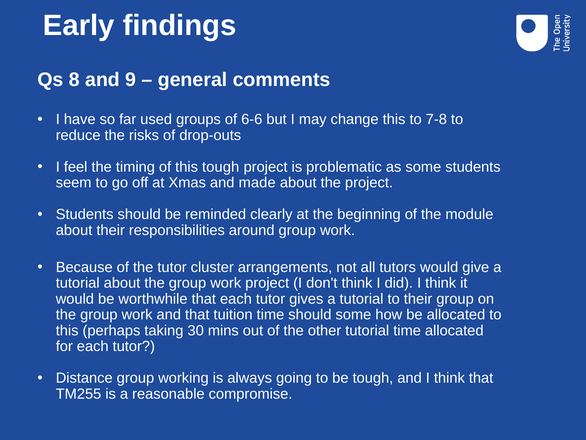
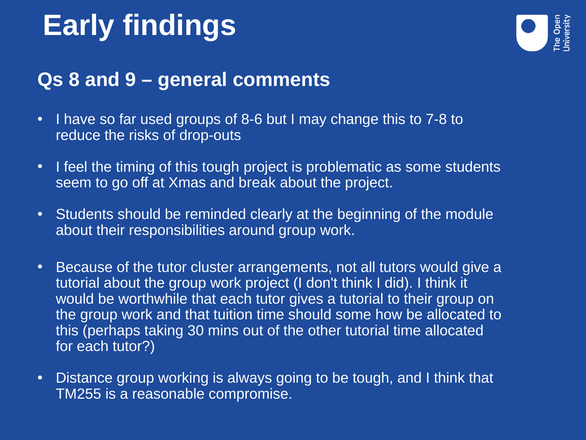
6-6: 6-6 -> 8-6
made: made -> break
